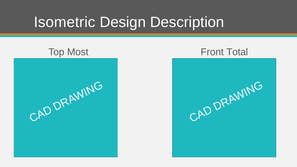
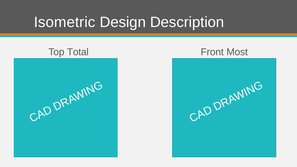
Most: Most -> Total
Total: Total -> Most
